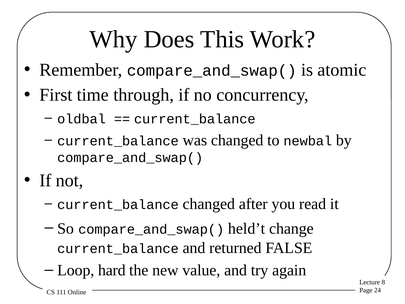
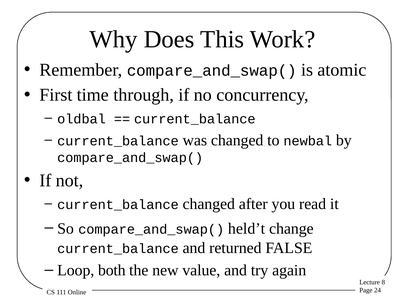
hard: hard -> both
